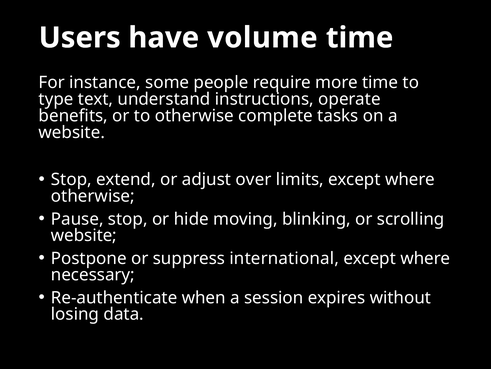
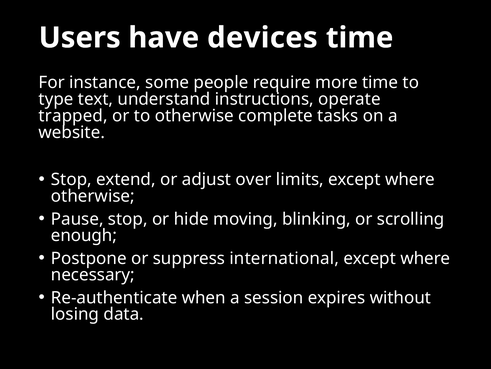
volume: volume -> devices
benefits: benefits -> trapped
website at (84, 235): website -> enough
